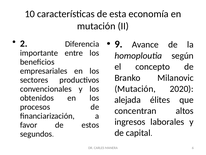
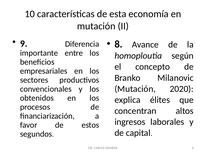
2: 2 -> 9
9: 9 -> 8
alejada: alejada -> explica
